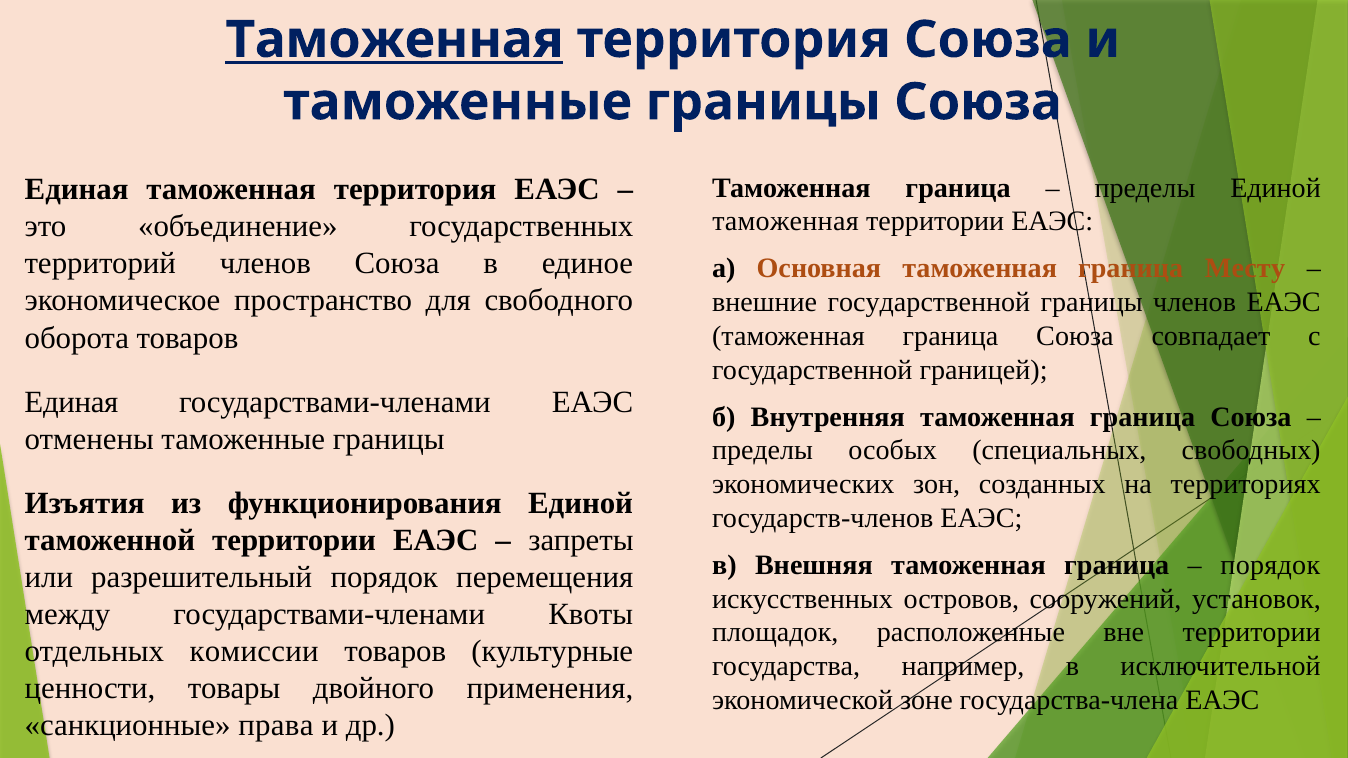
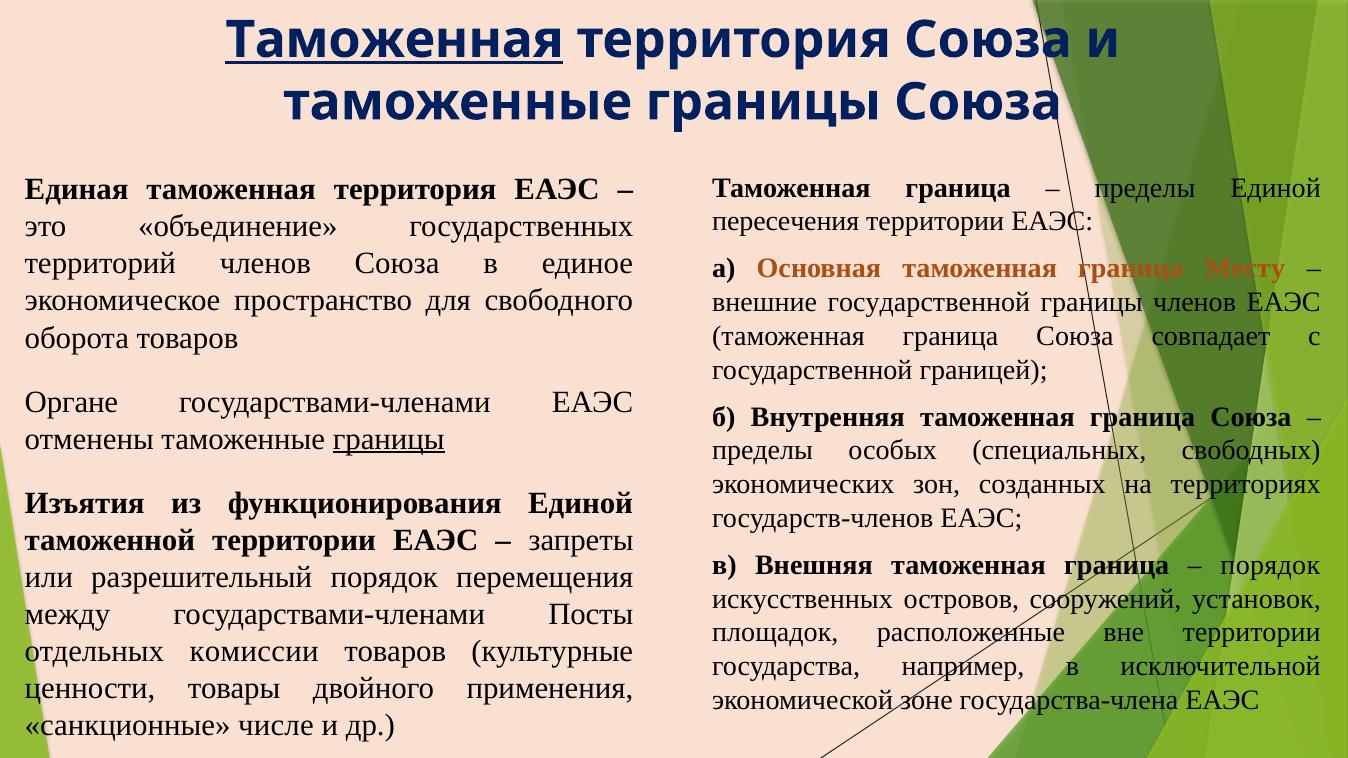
таможенная at (786, 222): таможенная -> пересечения
Единая at (71, 402): Единая -> Органе
границы at (389, 439) underline: none -> present
Квоты: Квоты -> Посты
права: права -> числе
